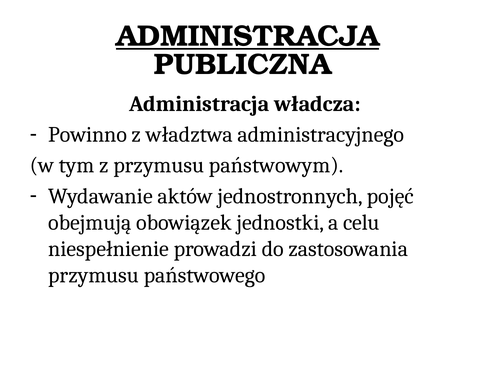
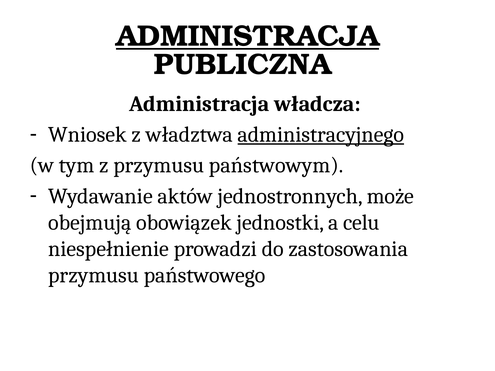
Powinno: Powinno -> Wniosek
administracyjnego underline: none -> present
pojęć: pojęć -> może
